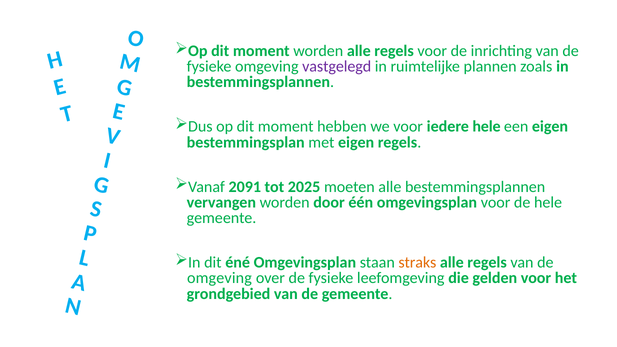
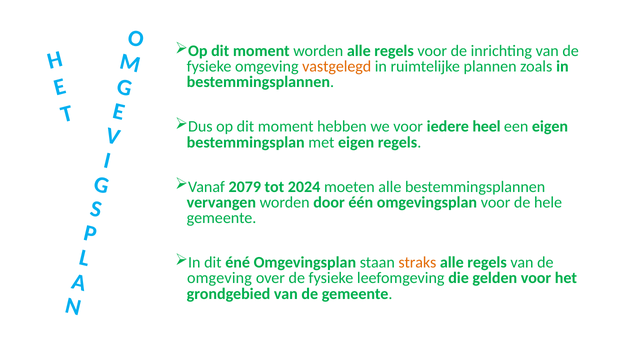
vastgelegd colour: purple -> orange
iedere hele: hele -> heel
2091: 2091 -> 2079
2025: 2025 -> 2024
